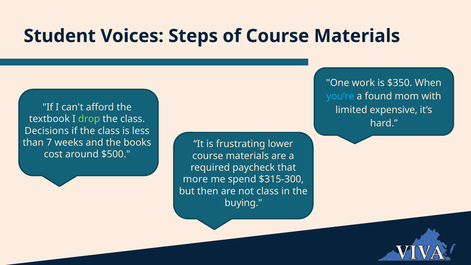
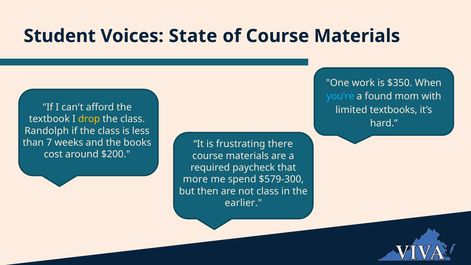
Steps: Steps -> State
expensive: expensive -> textbooks
drop colour: light green -> yellow
Decisions: Decisions -> Randolph
lower: lower -> there
$500: $500 -> $200
$315-300: $315-300 -> $579-300
buying: buying -> earlier
